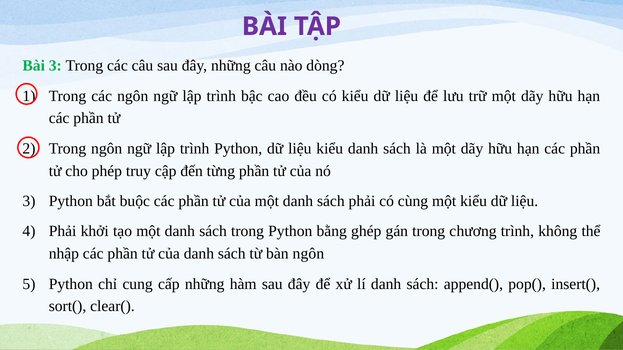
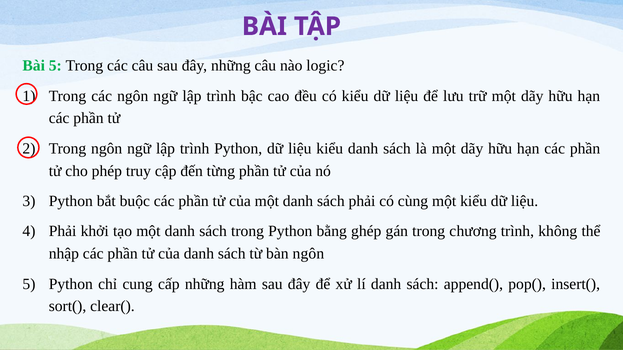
Bài 3: 3 -> 5
dòng: dòng -> logic
